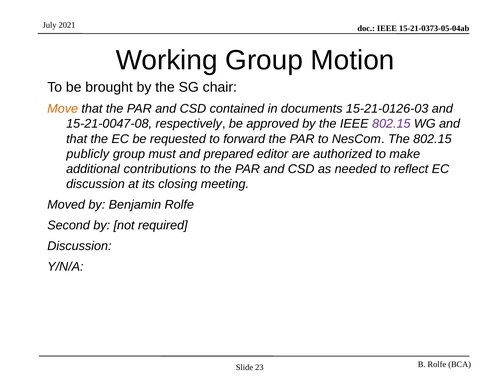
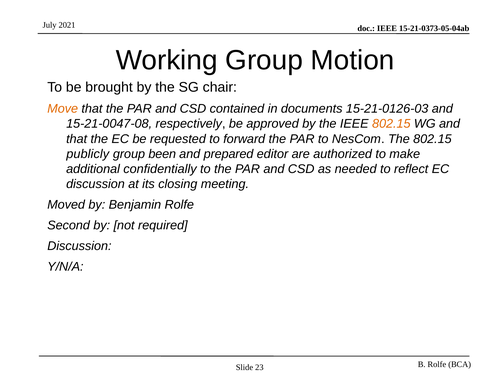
802.15 at (391, 124) colour: purple -> orange
must: must -> been
contributions: contributions -> confidentially
